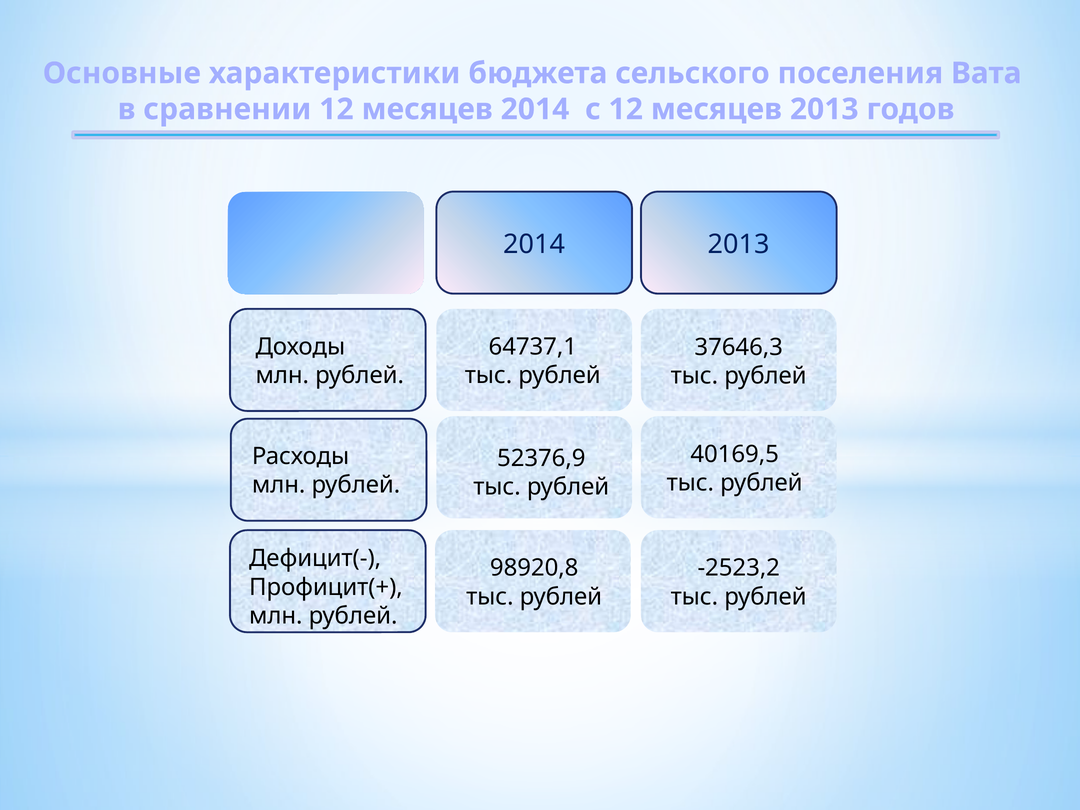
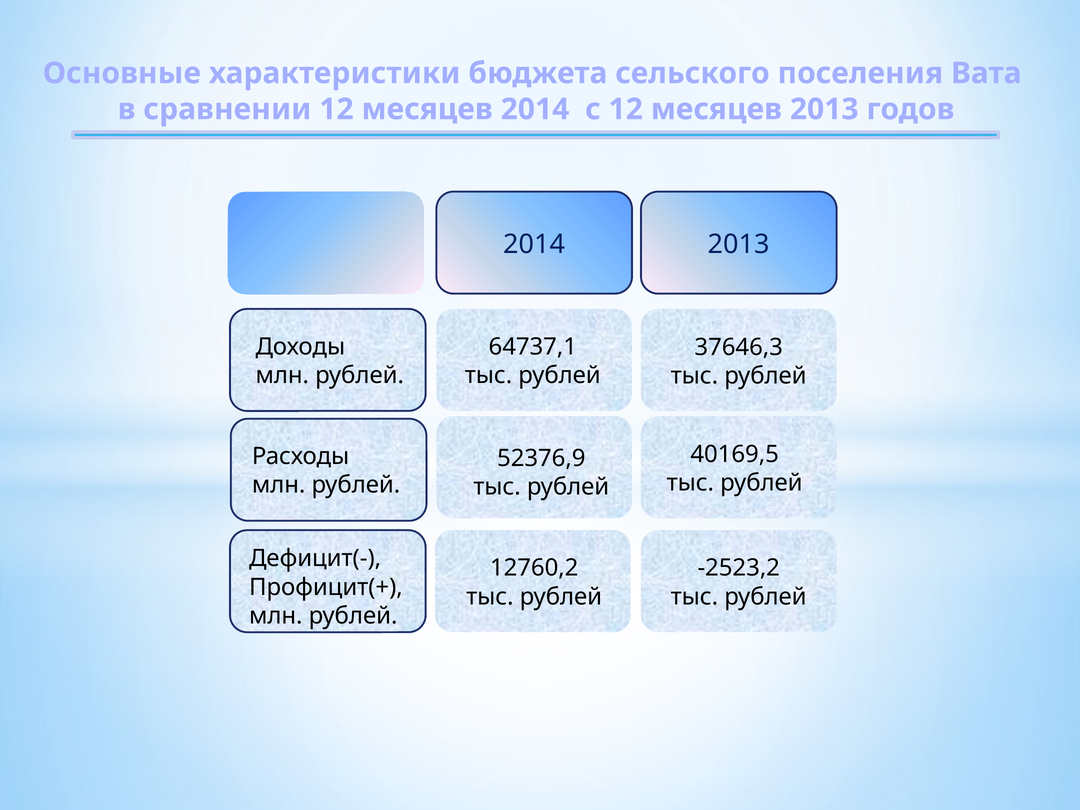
98920,8: 98920,8 -> 12760,2
